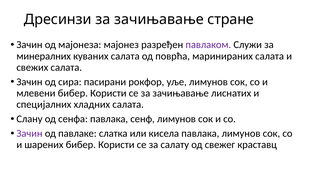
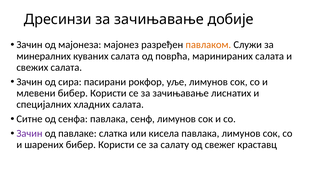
стране: стране -> добије
павлаком colour: purple -> orange
Слану: Слану -> Ситне
